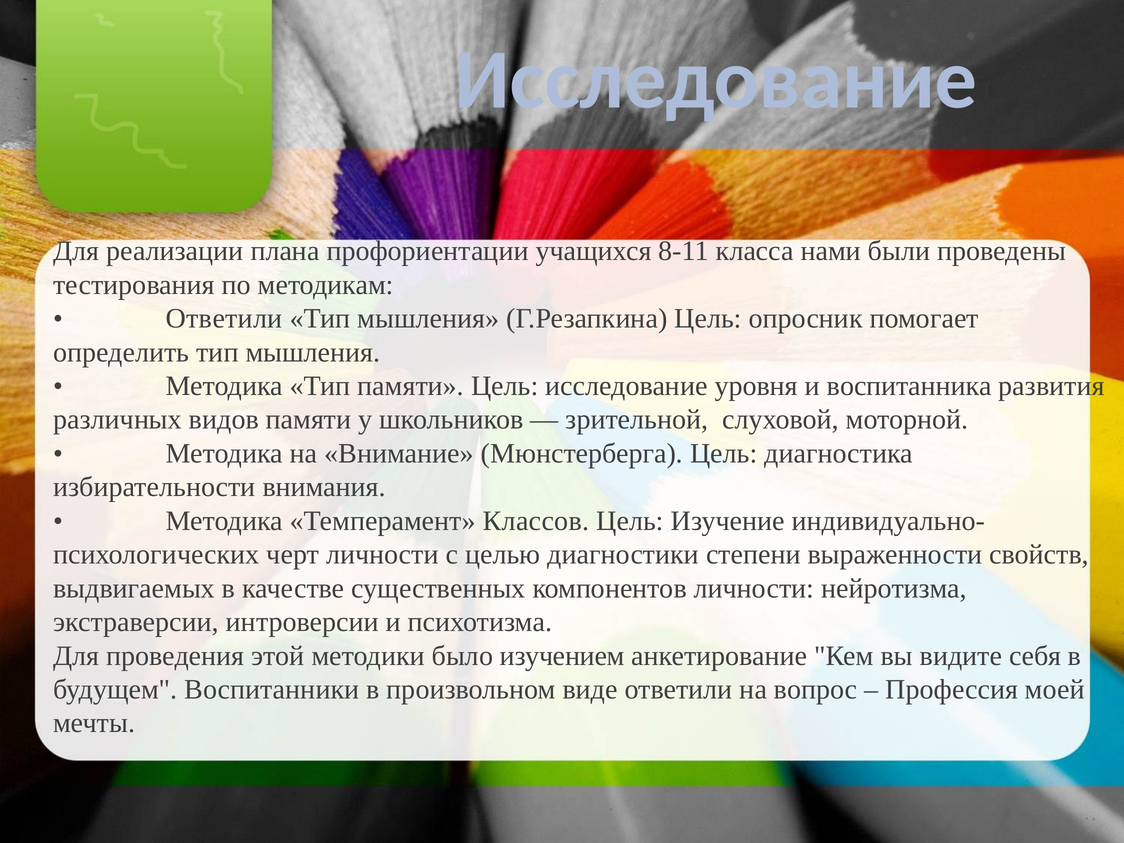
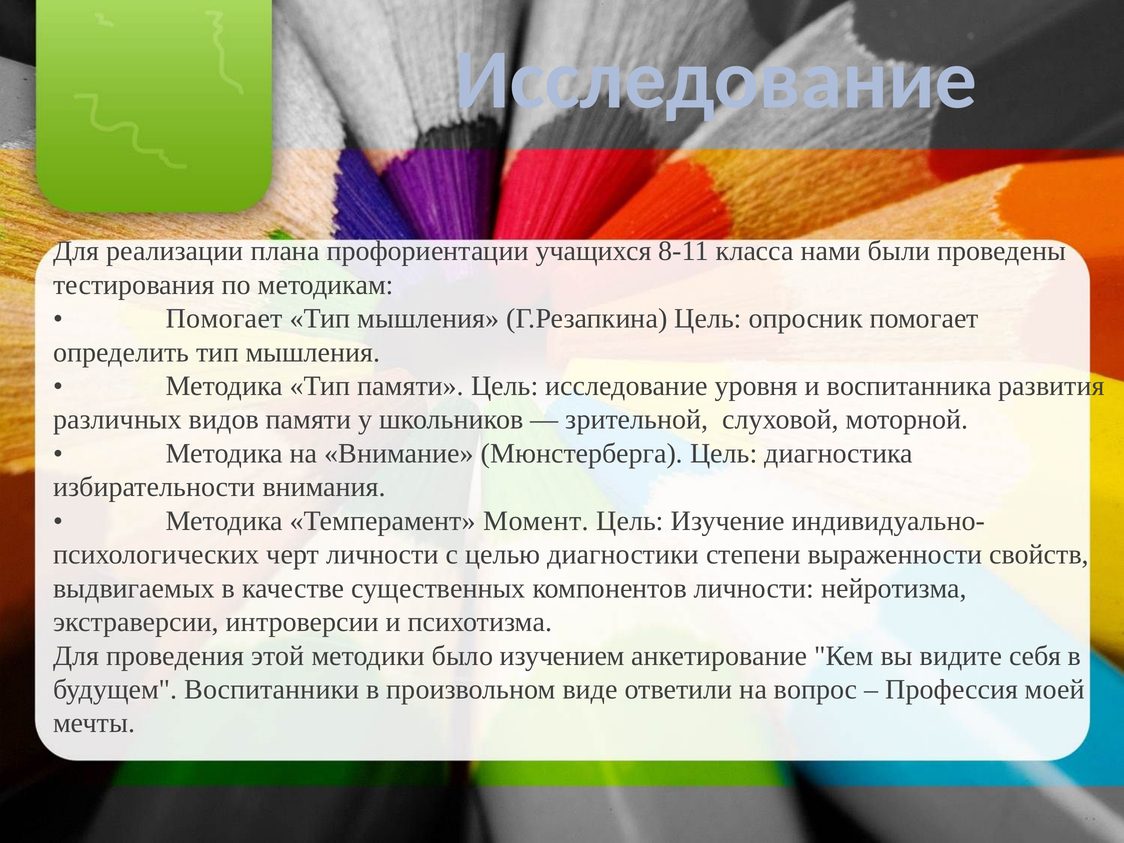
Ответили at (224, 319): Ответили -> Помогает
Классов: Классов -> Момент
